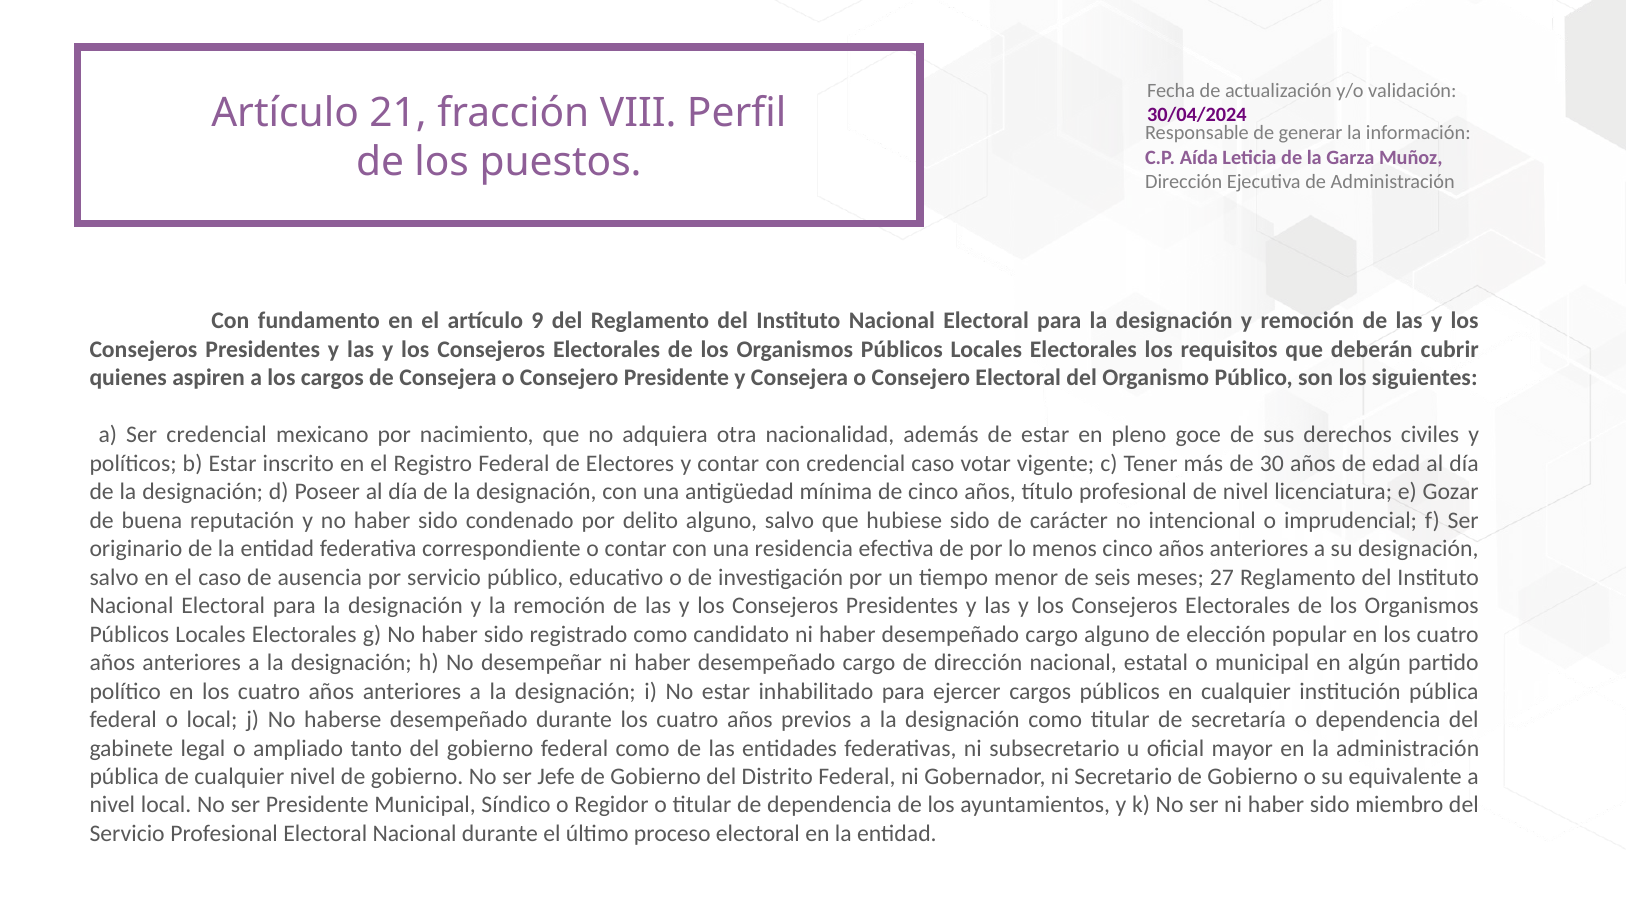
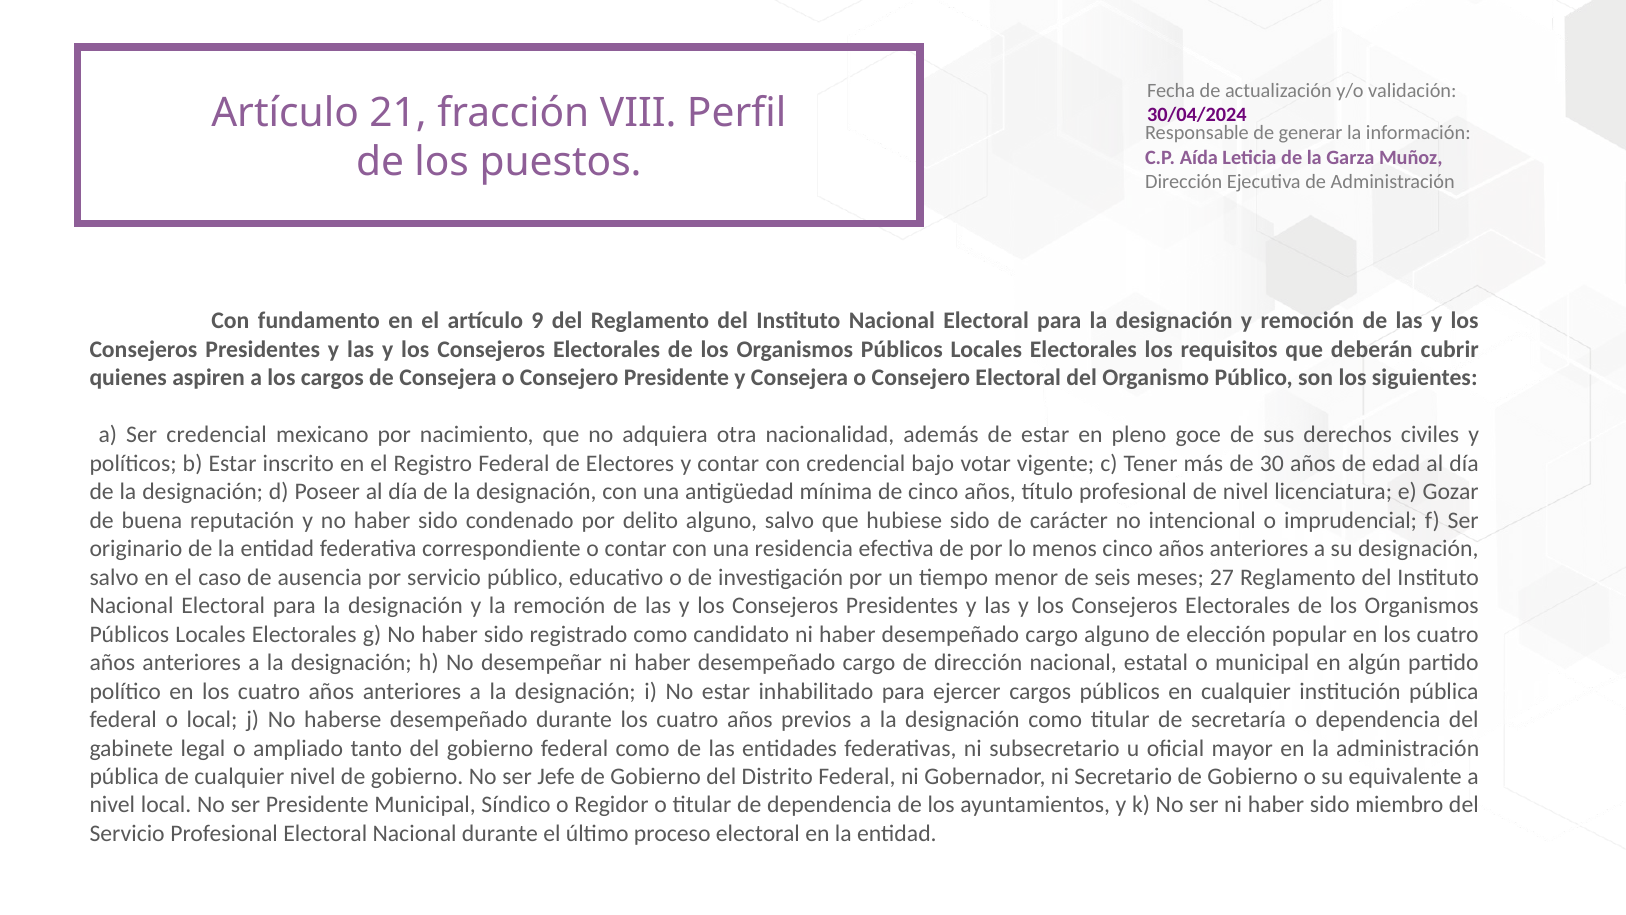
credencial caso: caso -> bajo
